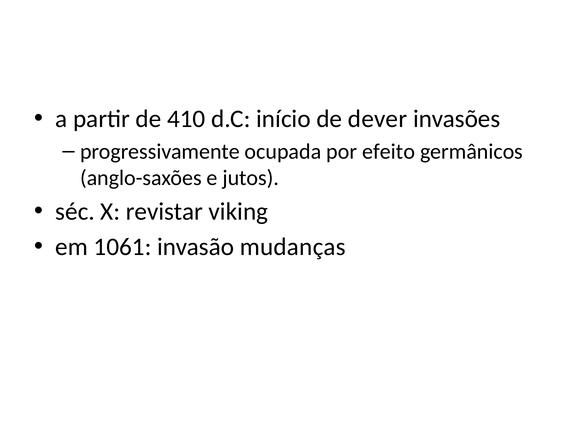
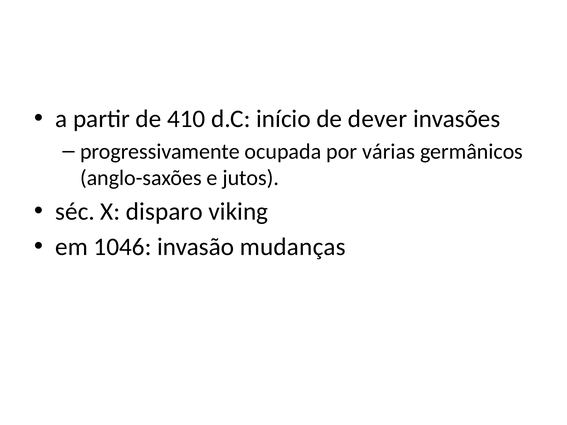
efeito: efeito -> várias
revistar: revistar -> disparo
1061: 1061 -> 1046
